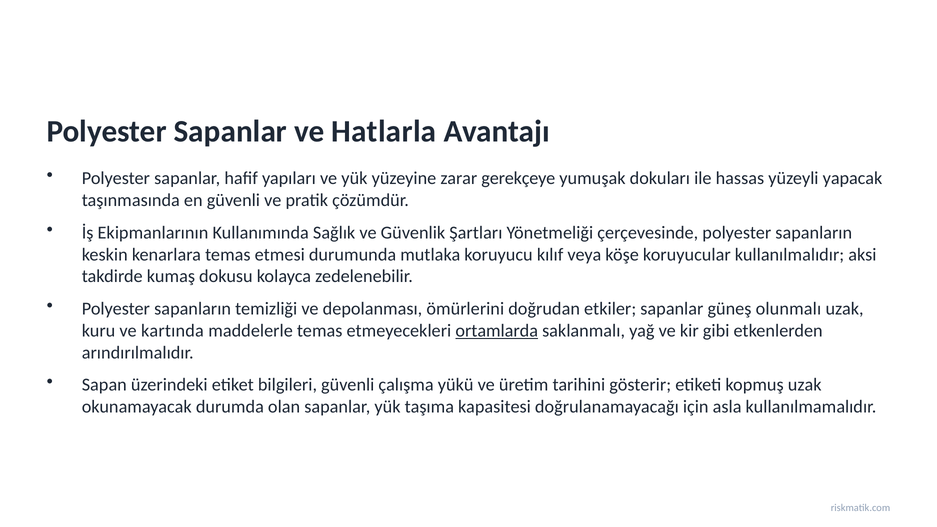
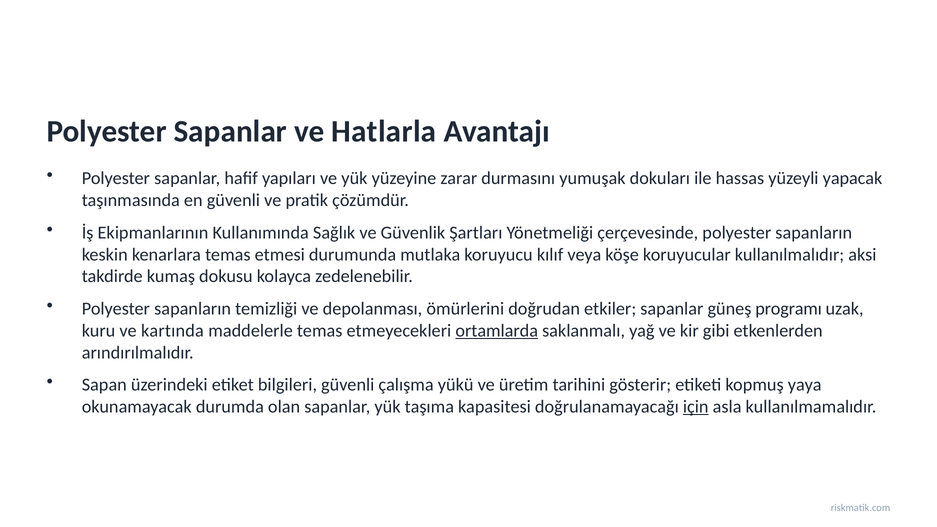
gerekçeye: gerekçeye -> durmasını
olunmalı: olunmalı -> programı
kopmuş uzak: uzak -> yaya
için underline: none -> present
